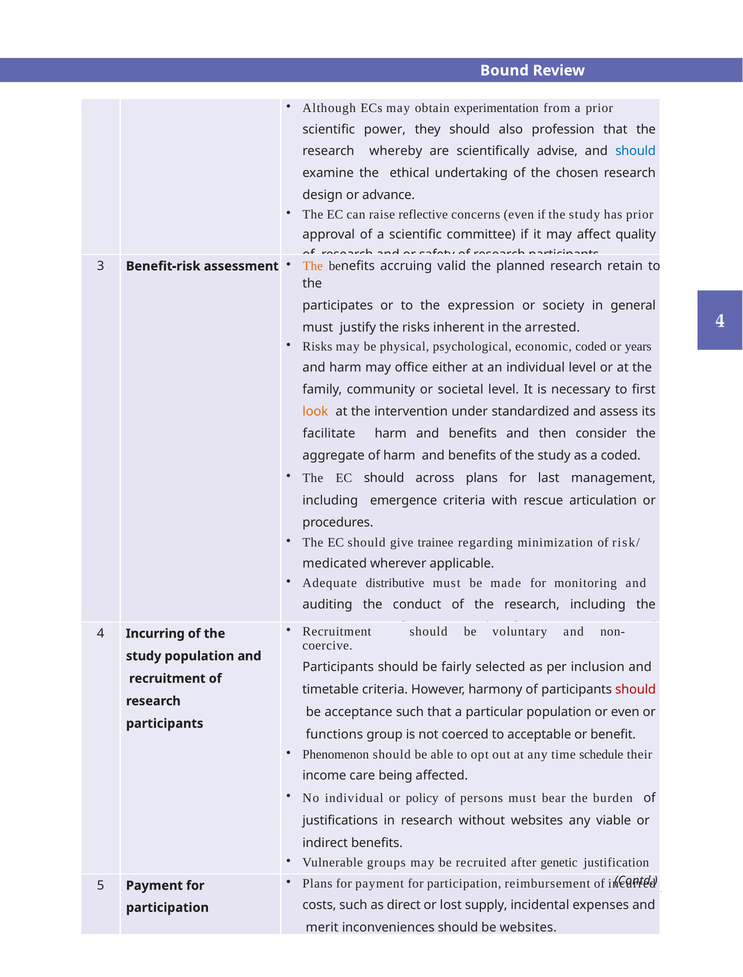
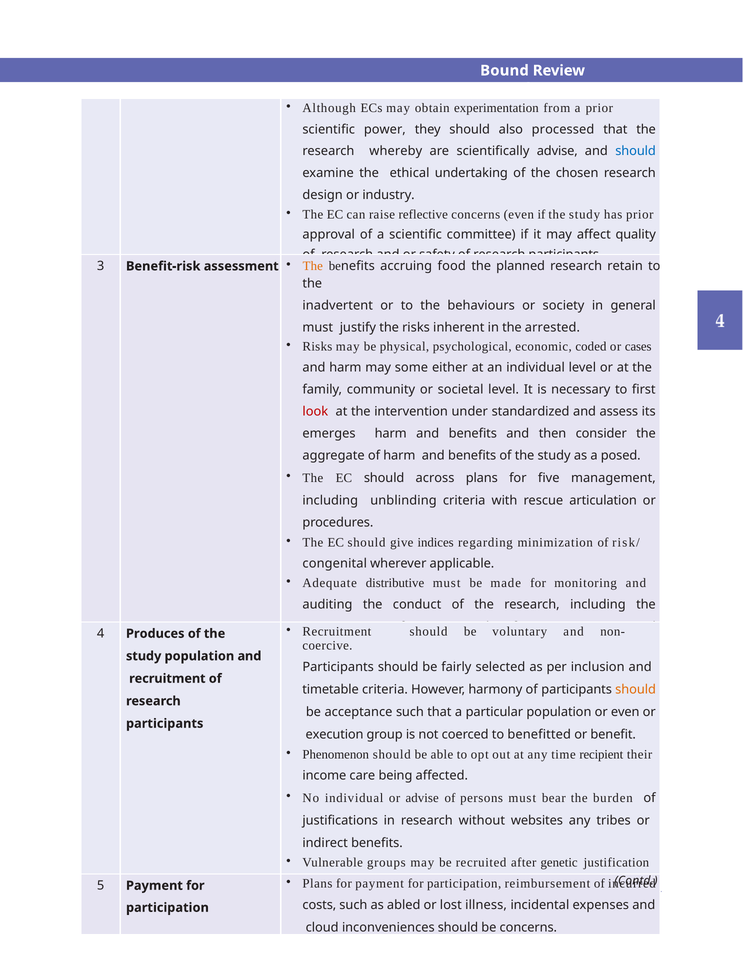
profession: profession -> processed
advance: advance -> industry
valid: valid -> food
participates: participates -> inadvertent
expression: expression -> behaviours
years: years -> cases
office: office -> some
look colour: orange -> red
facilitate: facilitate -> emerges
a coded: coded -> posed
last: last -> five
emergence: emergence -> unblinding
trainee: trainee -> indices
medicated: medicated -> congenital
Incurring: Incurring -> Produces
should at (636, 689) colour: red -> orange
functions: functions -> execution
acceptable: acceptable -> benefitted
schedule: schedule -> recipient
or policy: policy -> advise
viable: viable -> tribes
direct: direct -> abled
supply: supply -> illness
merit: merit -> cloud
be websites: websites -> concerns
